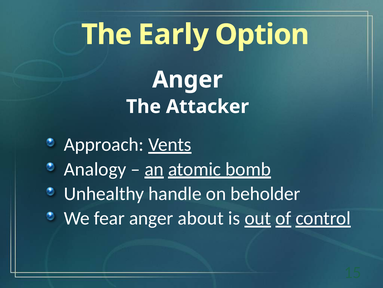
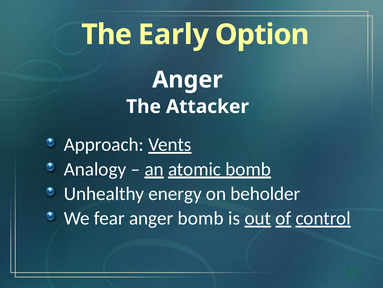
handle: handle -> energy
anger about: about -> bomb
